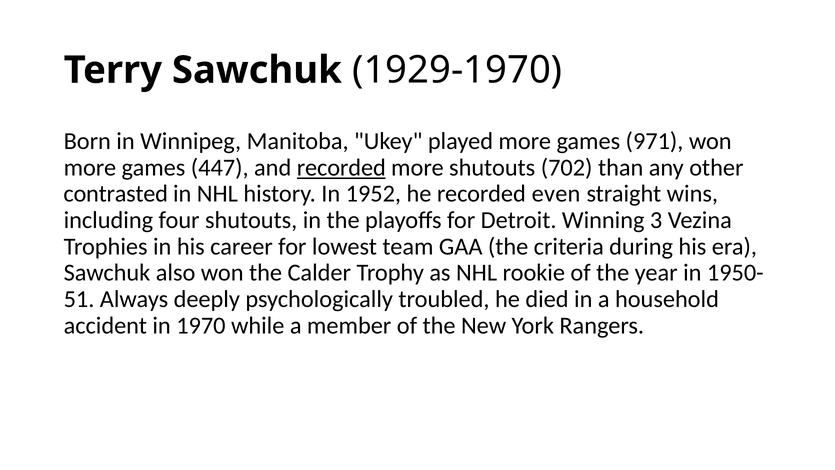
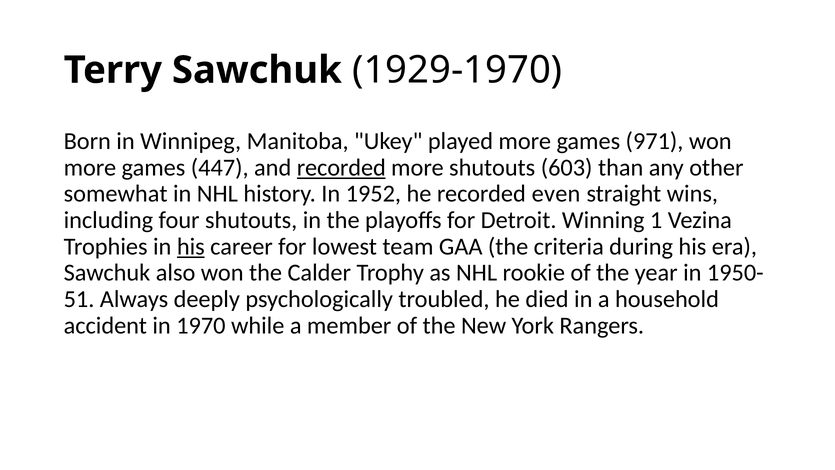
702: 702 -> 603
contrasted: contrasted -> somewhat
3: 3 -> 1
his at (191, 246) underline: none -> present
